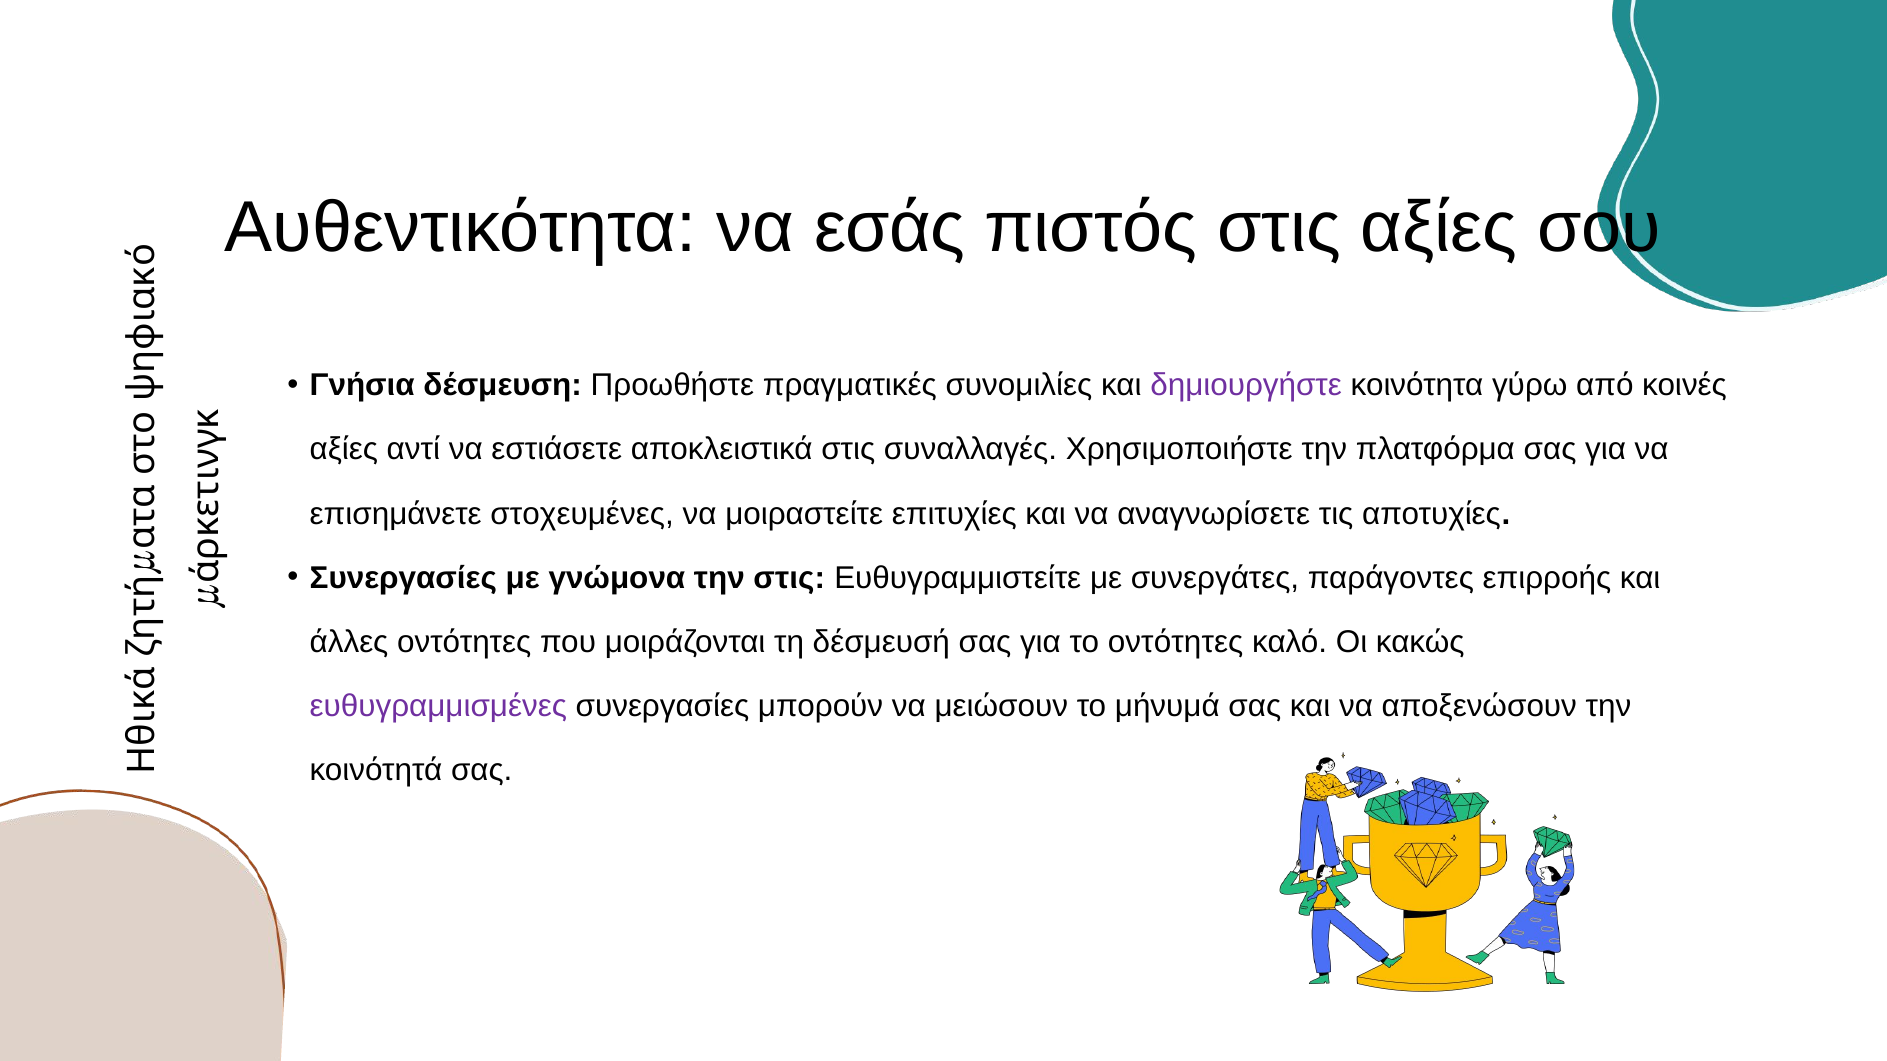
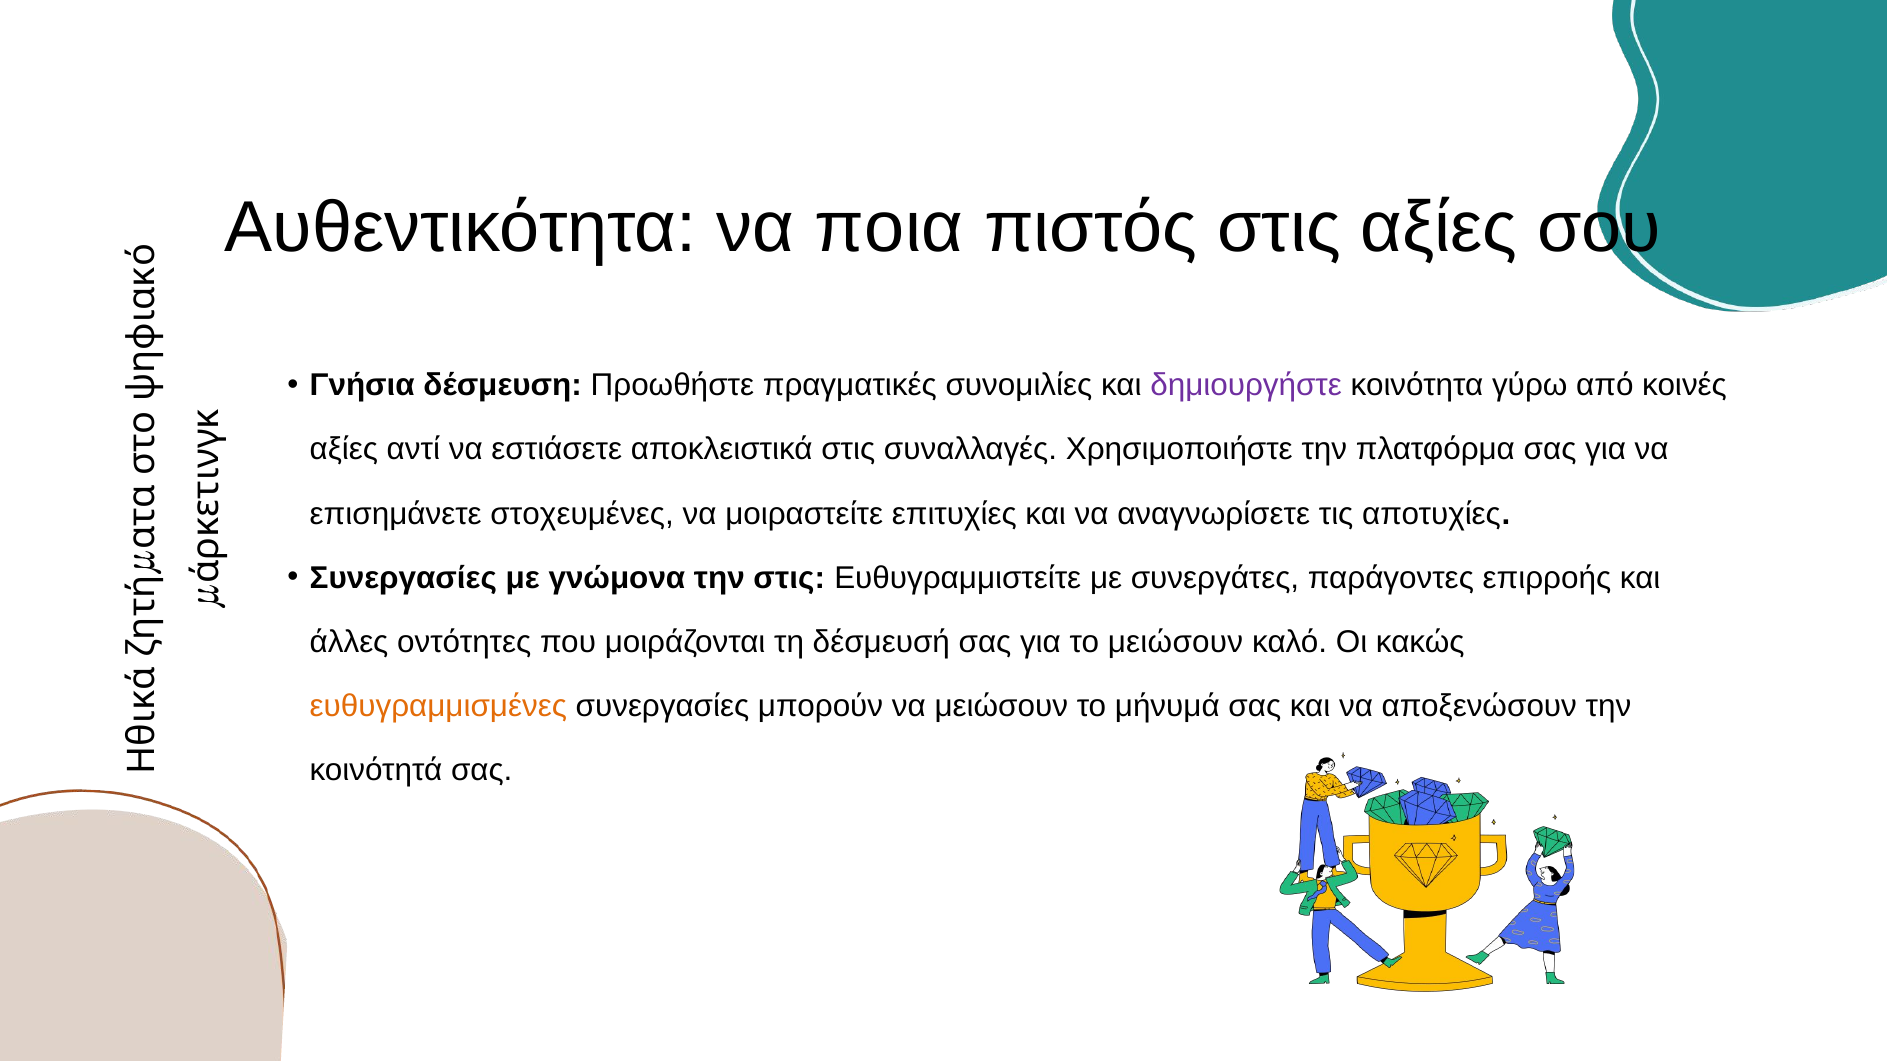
εσάς: εσάς -> ποια
το οντότητες: οντότητες -> μειώσουν
ευθυγραμμισμένες colour: purple -> orange
